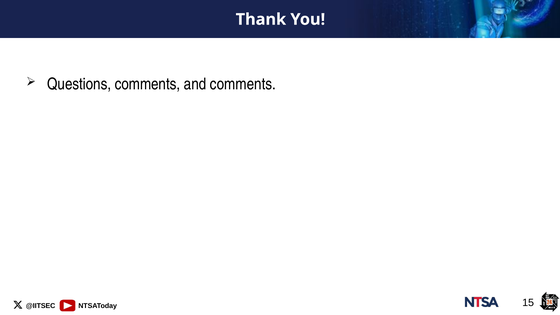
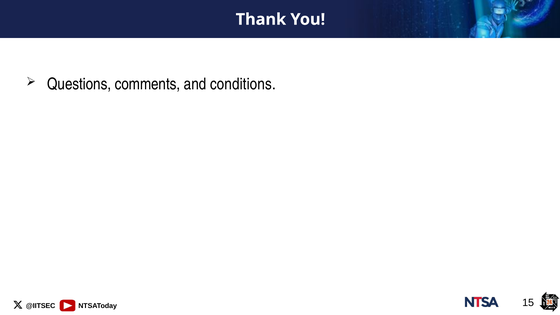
and comments: comments -> conditions
